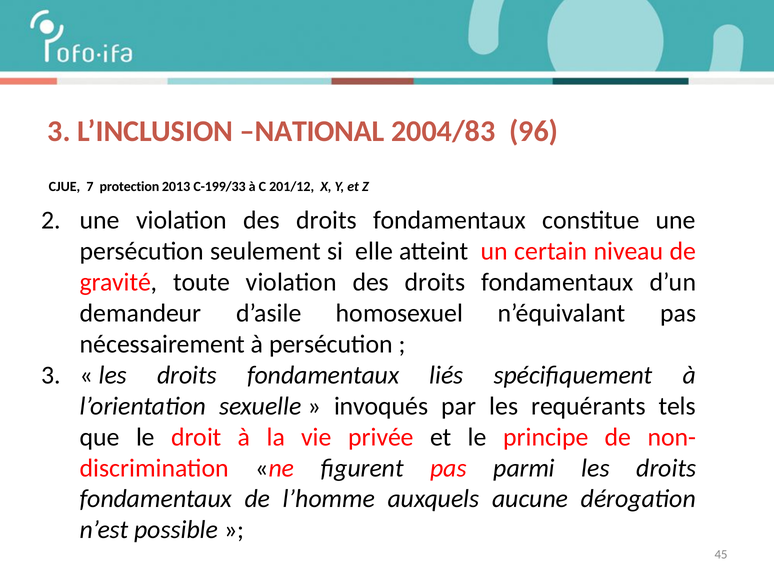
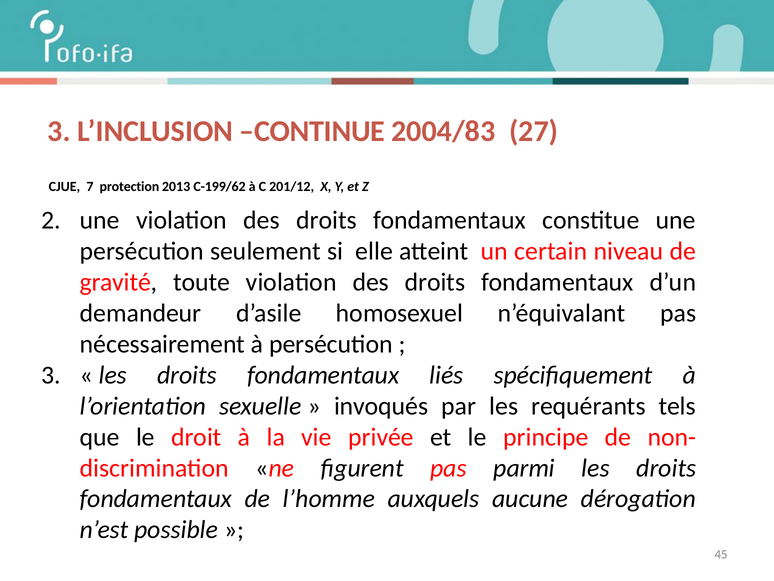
NATIONAL: NATIONAL -> CONTINUE
96: 96 -> 27
C-199/33: C-199/33 -> C-199/62
